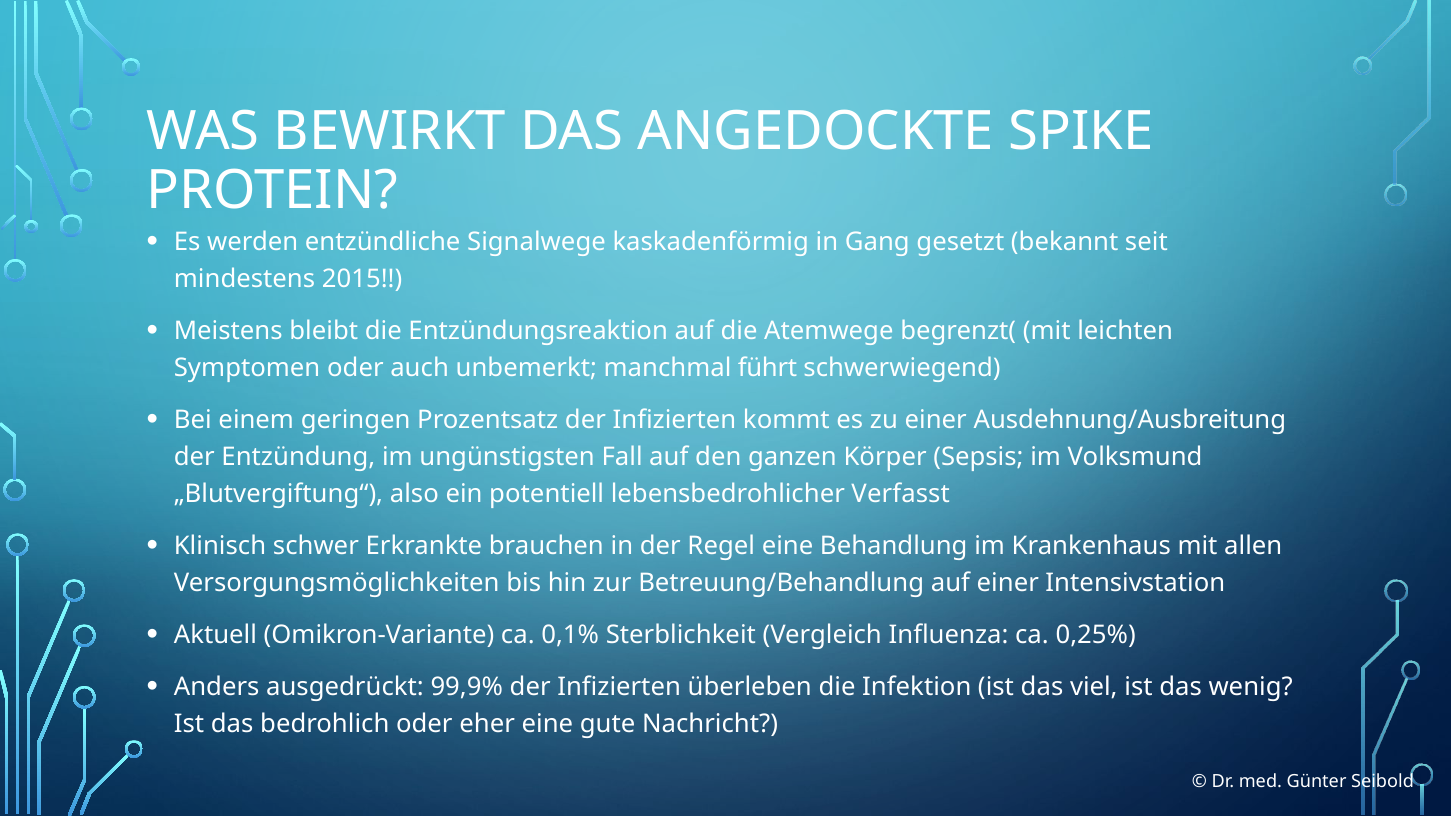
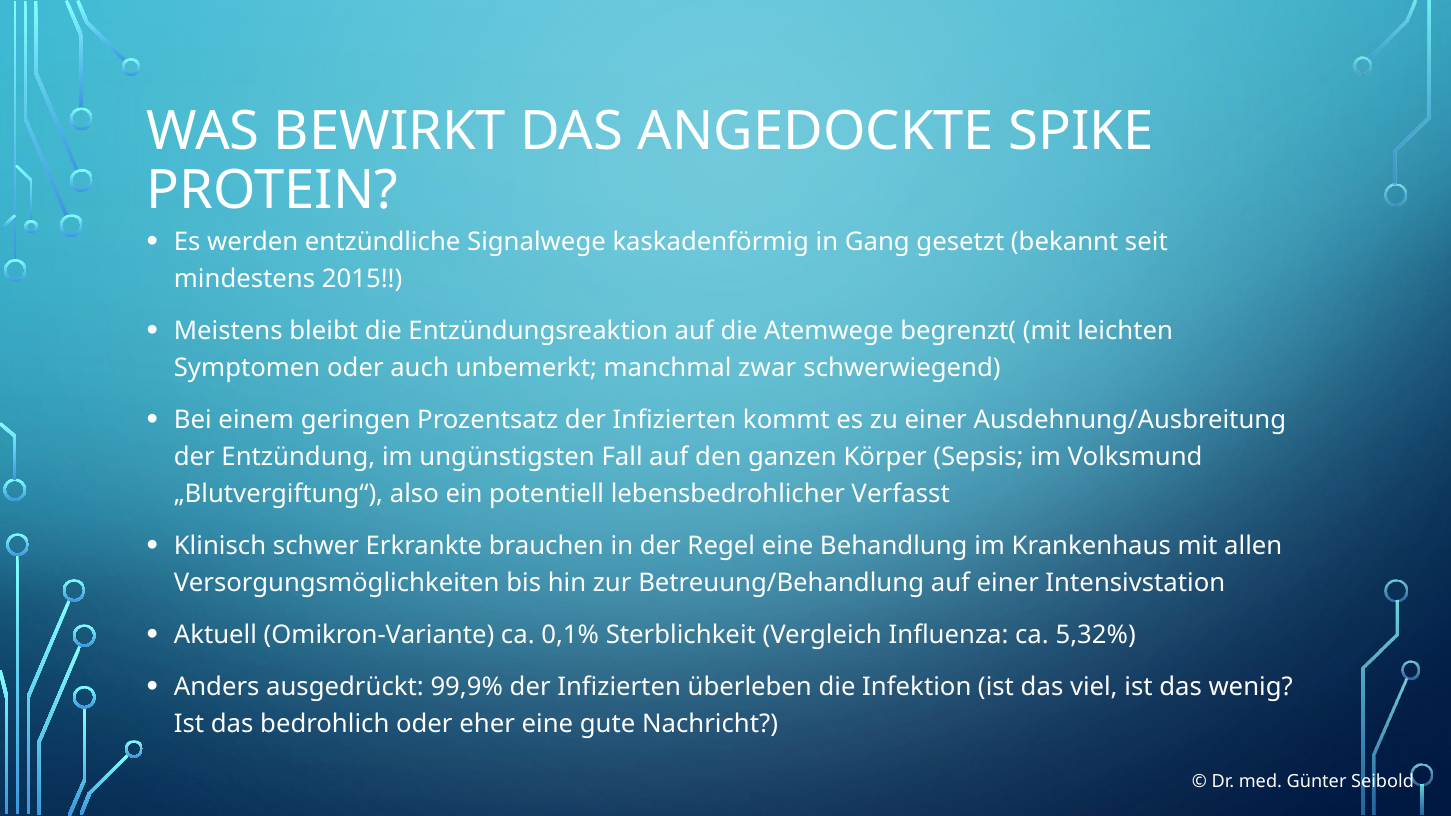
führt: führt -> zwar
0,25%: 0,25% -> 5,32%
